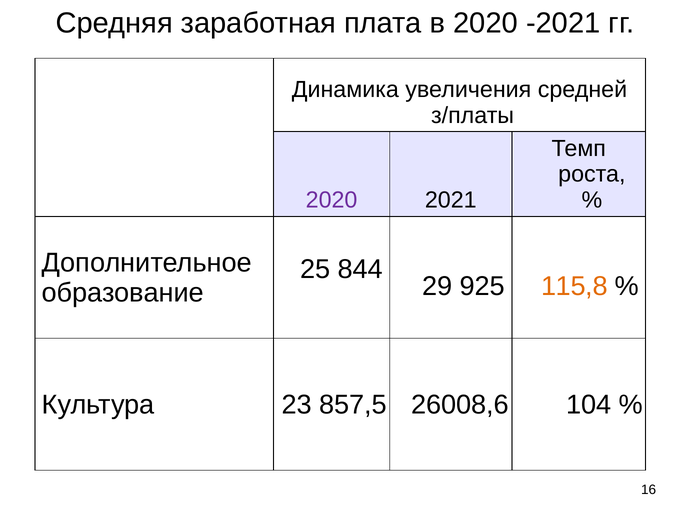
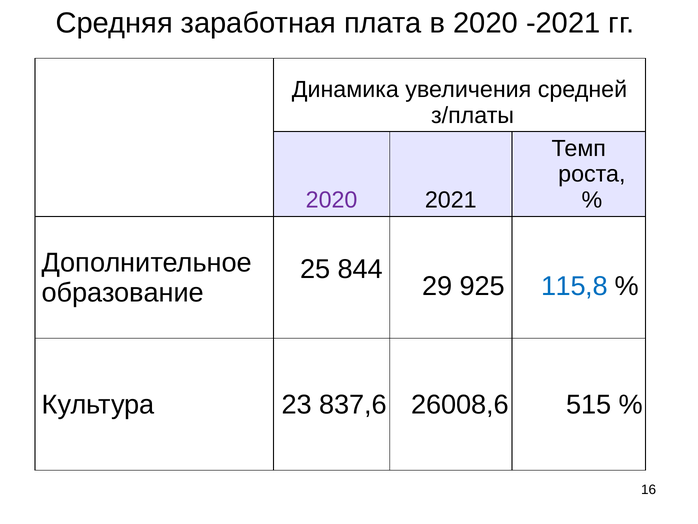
115,8 colour: orange -> blue
857,5: 857,5 -> 837,6
104: 104 -> 515
